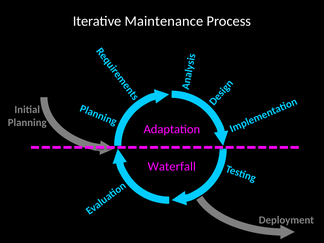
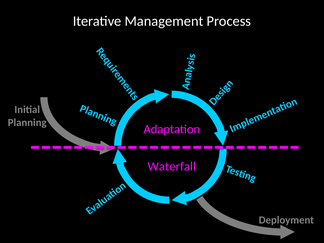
Maintenance: Maintenance -> Management
